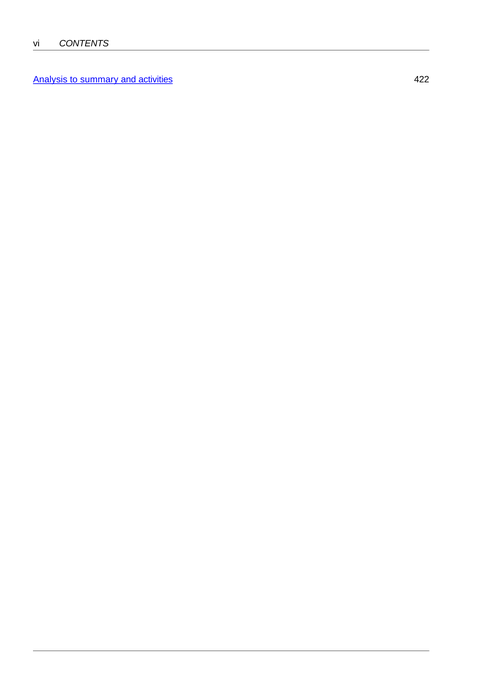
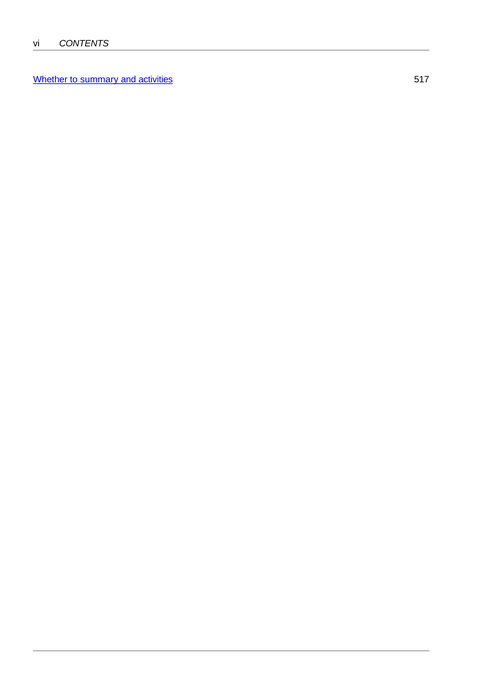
Analysis: Analysis -> Whether
422: 422 -> 517
